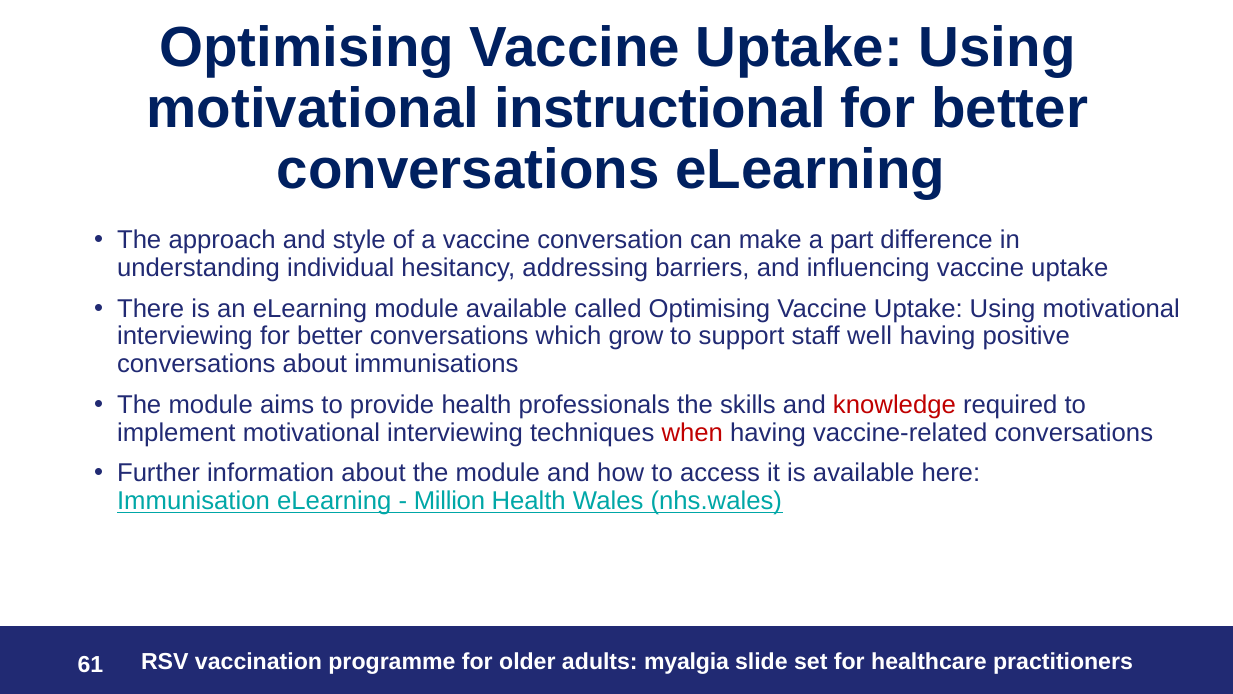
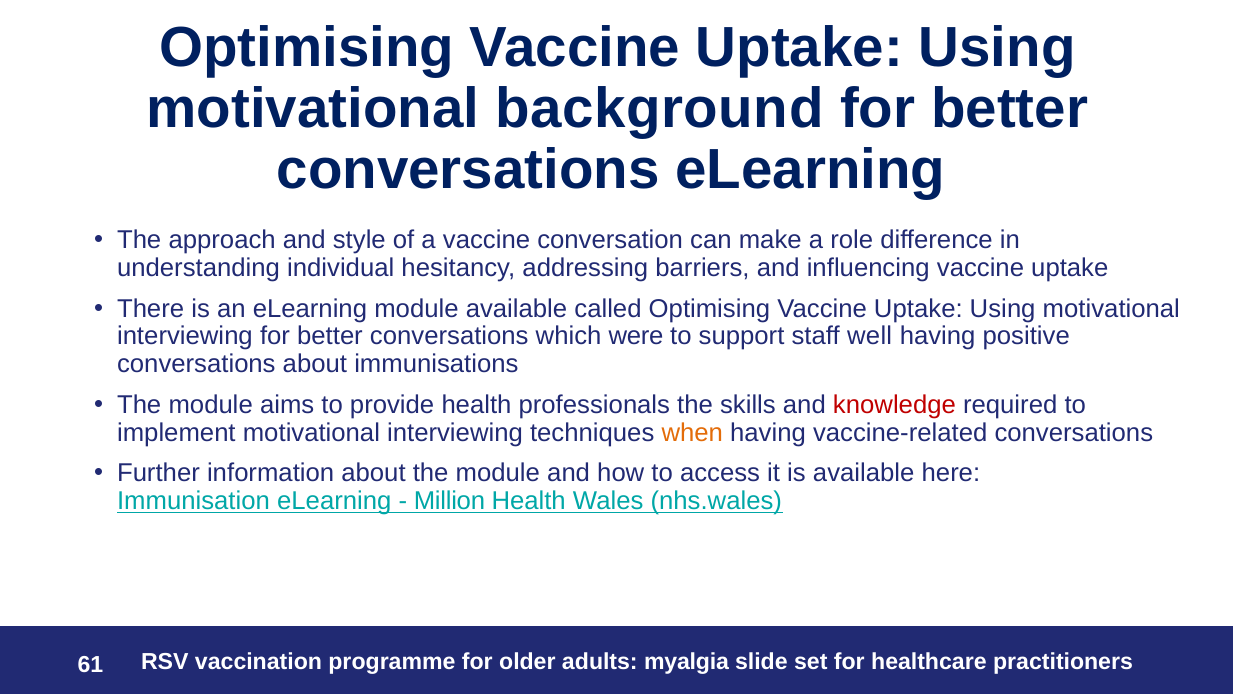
instructional: instructional -> background
part: part -> role
grow: grow -> were
when colour: red -> orange
